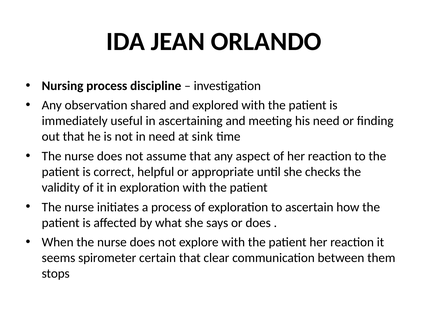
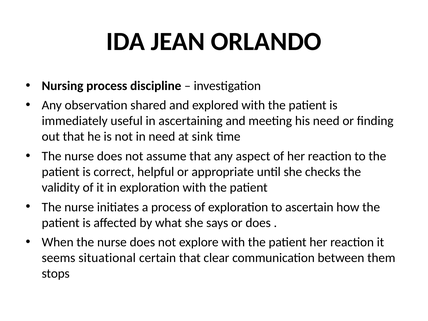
spirometer: spirometer -> situational
